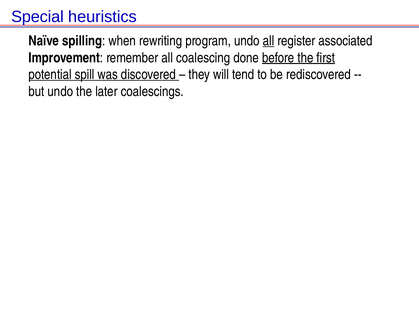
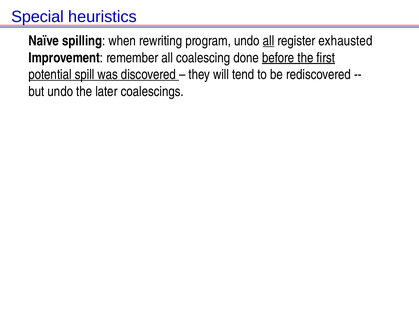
associated: associated -> exhausted
